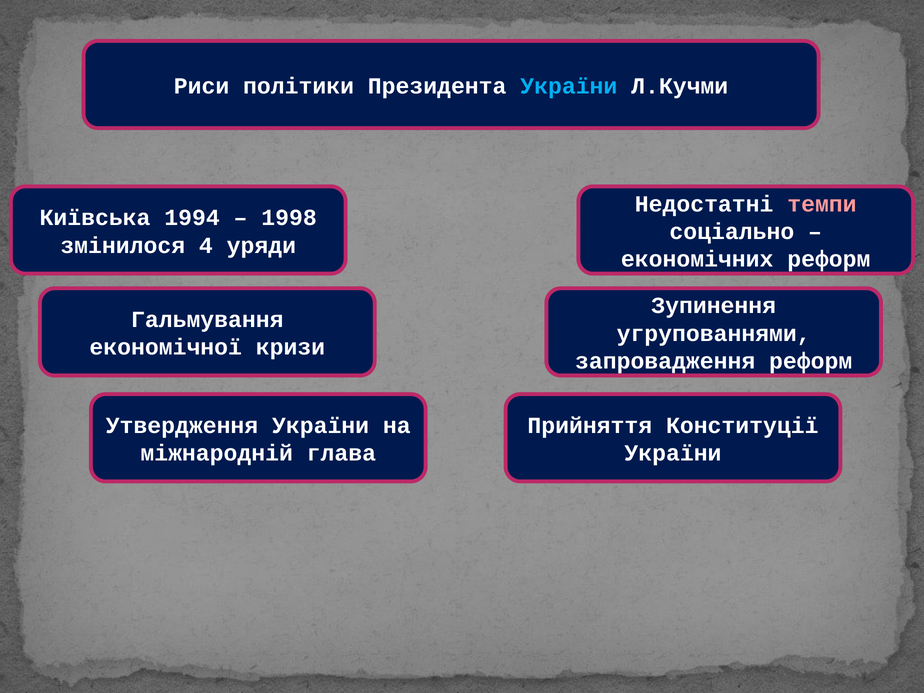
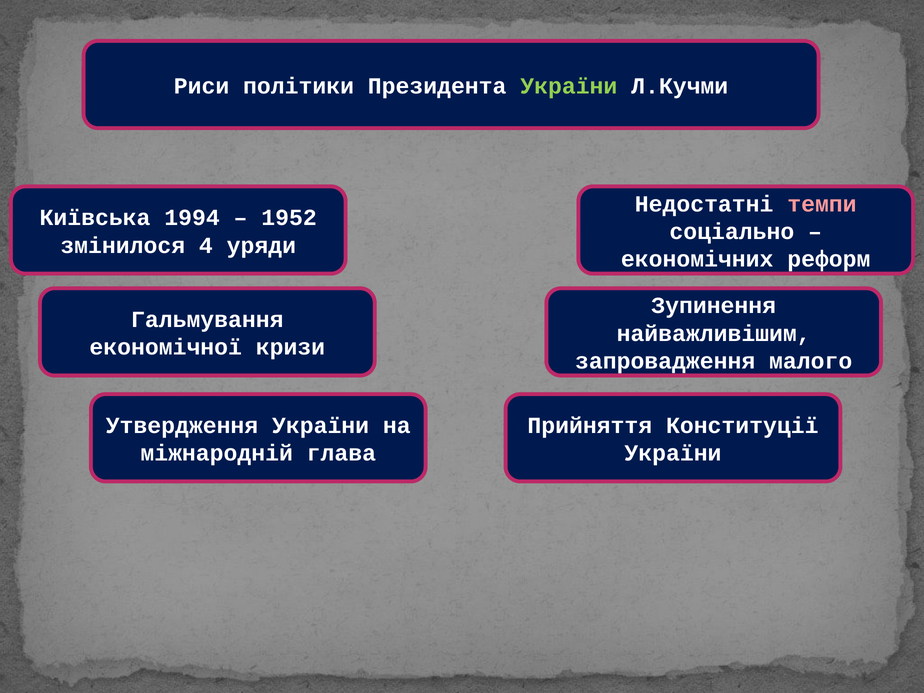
України at (569, 86) colour: light blue -> light green
1998: 1998 -> 1952
угрупованнями: угрупованнями -> найважливішим
запровадження реформ: реформ -> малого
